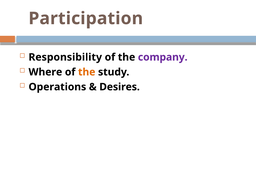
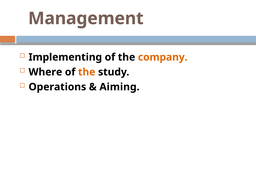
Participation: Participation -> Management
Responsibility: Responsibility -> Implementing
company colour: purple -> orange
Desires: Desires -> Aiming
